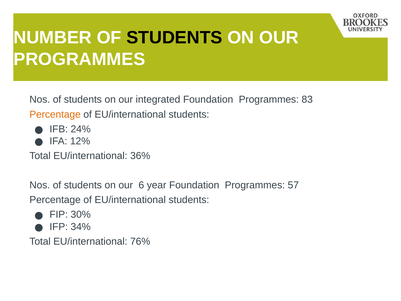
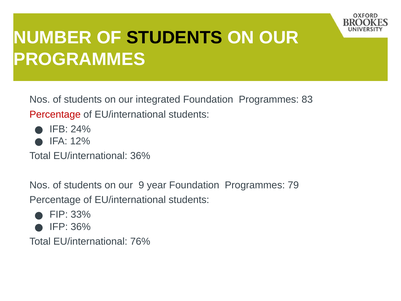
Percentage at (55, 114) colour: orange -> red
6: 6 -> 9
57: 57 -> 79
30%: 30% -> 33%
IFP 34%: 34% -> 36%
